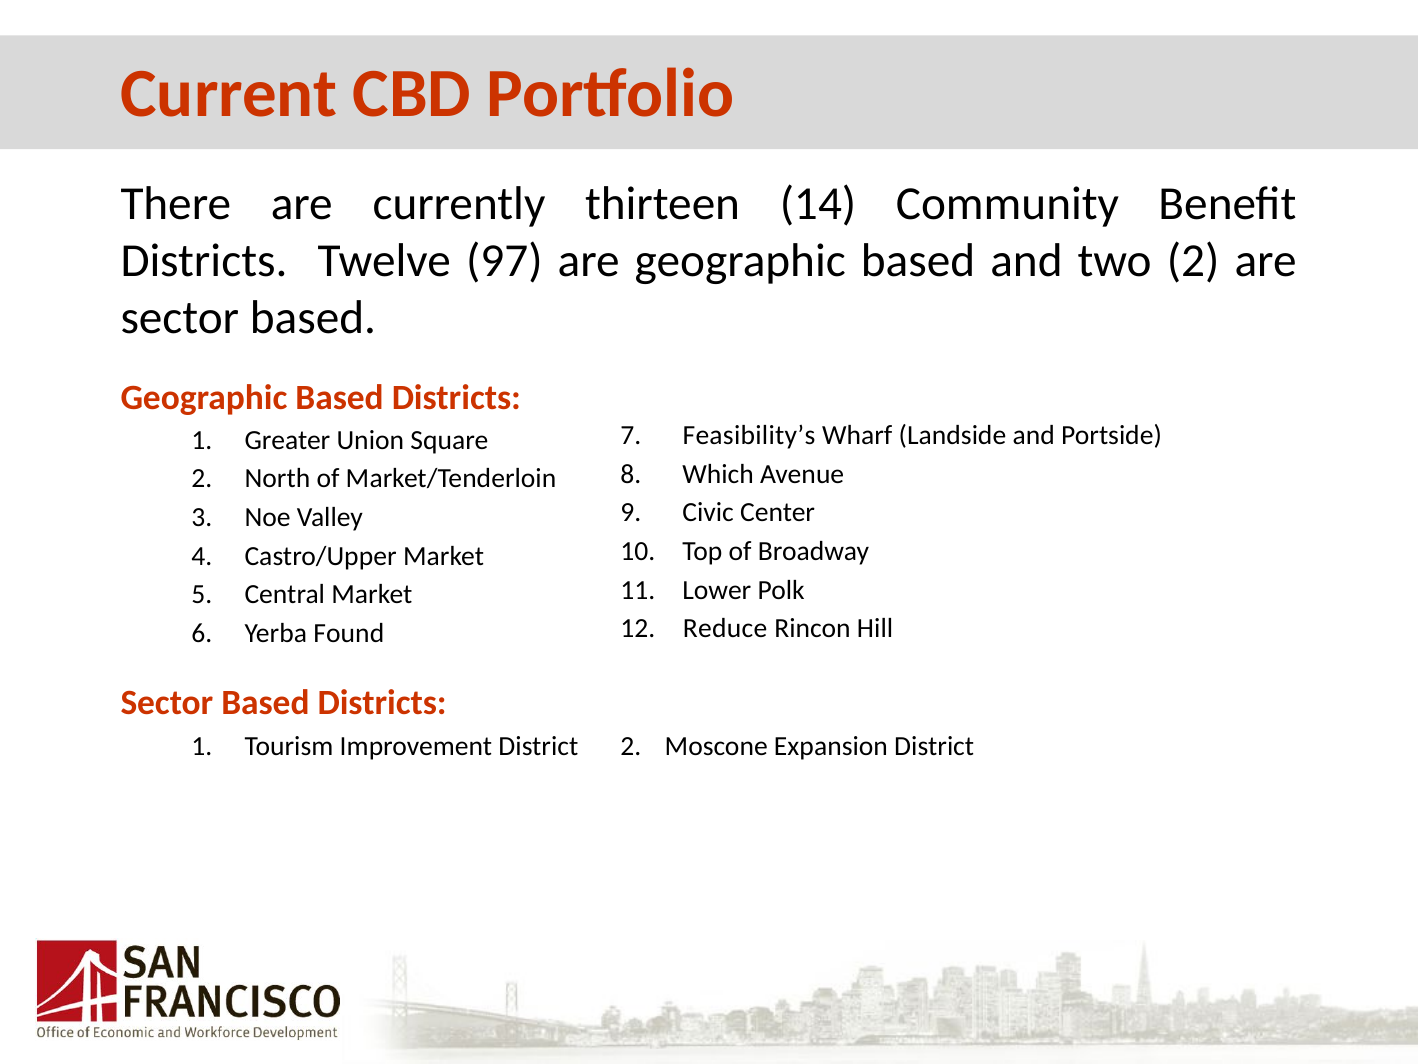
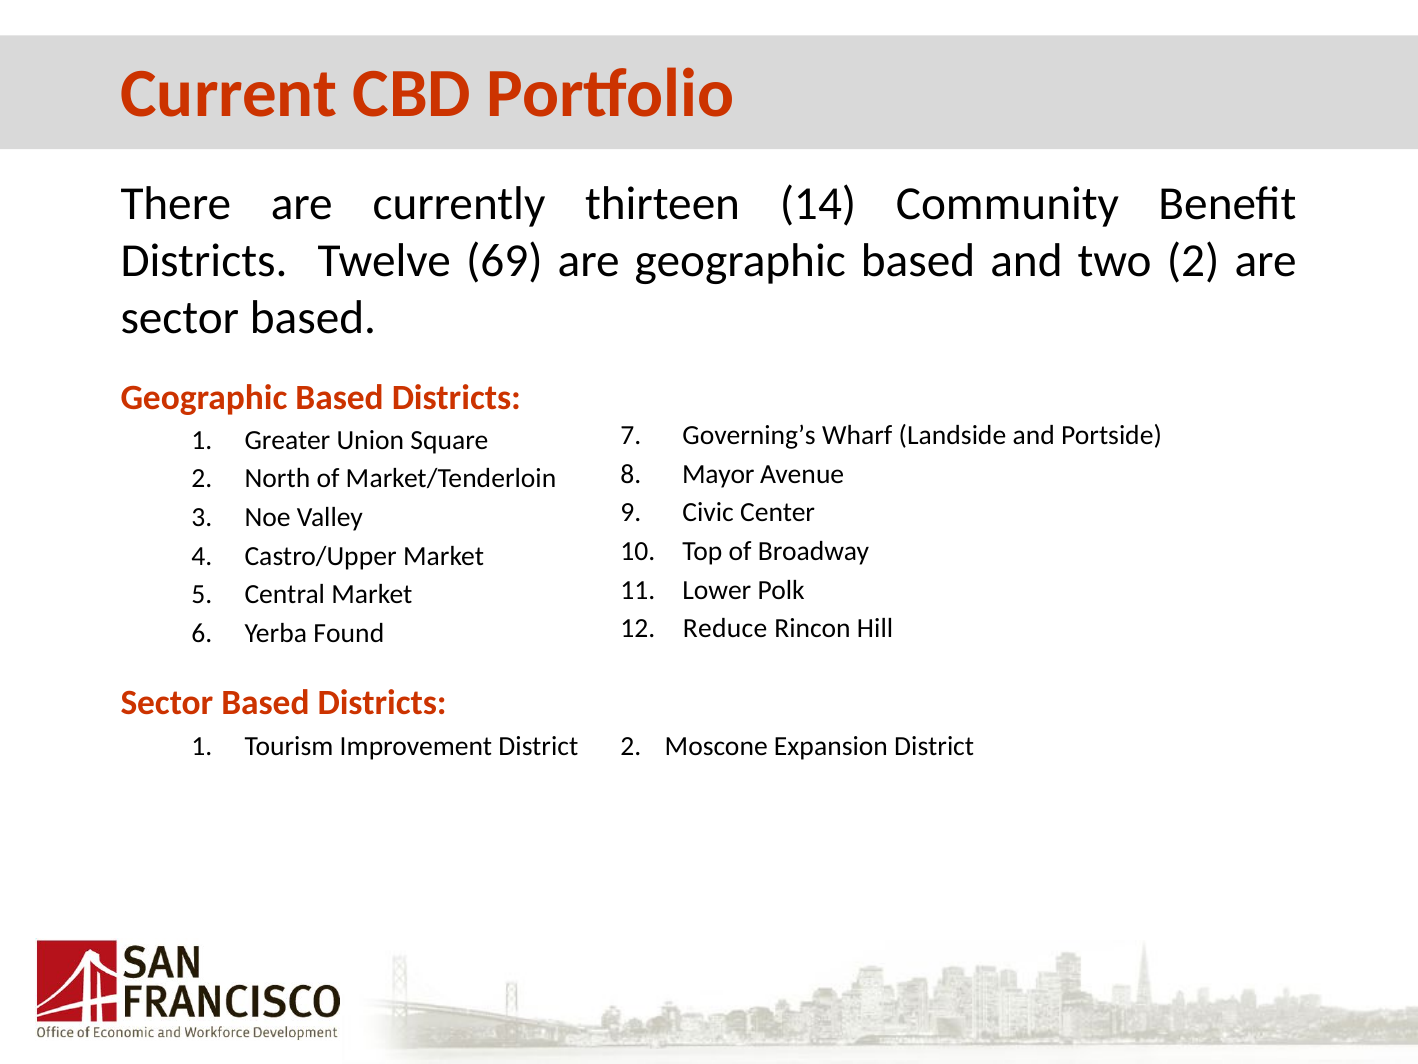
97: 97 -> 69
Feasibility’s: Feasibility’s -> Governing’s
Which: Which -> Mayor
